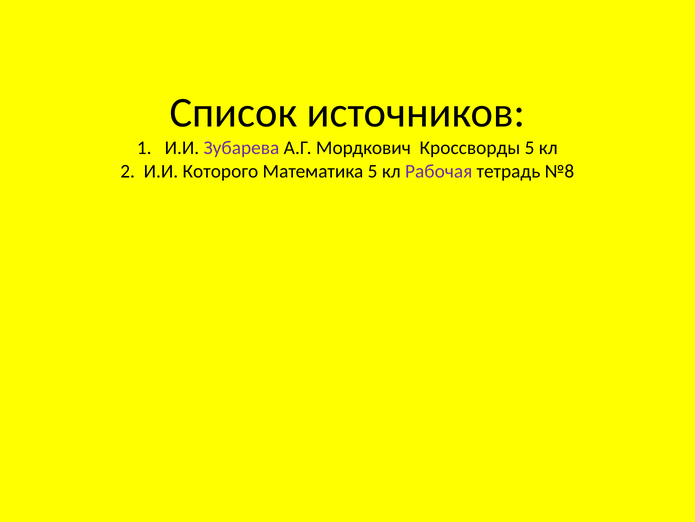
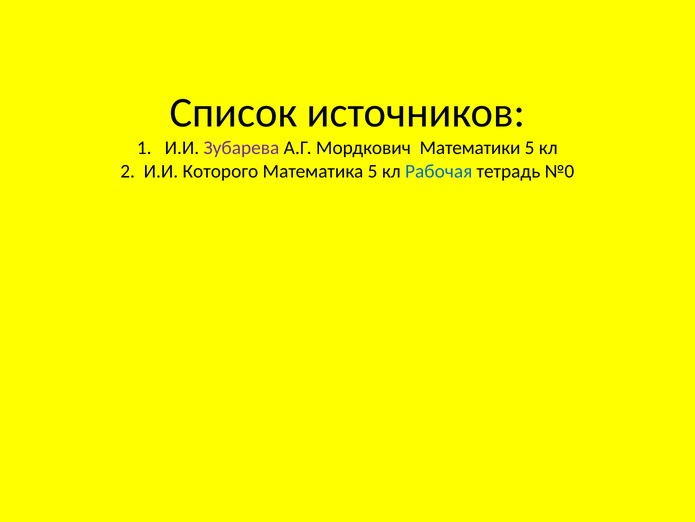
Кроссворды: Кроссворды -> Математики
Рабочая colour: purple -> blue
№8: №8 -> №0
